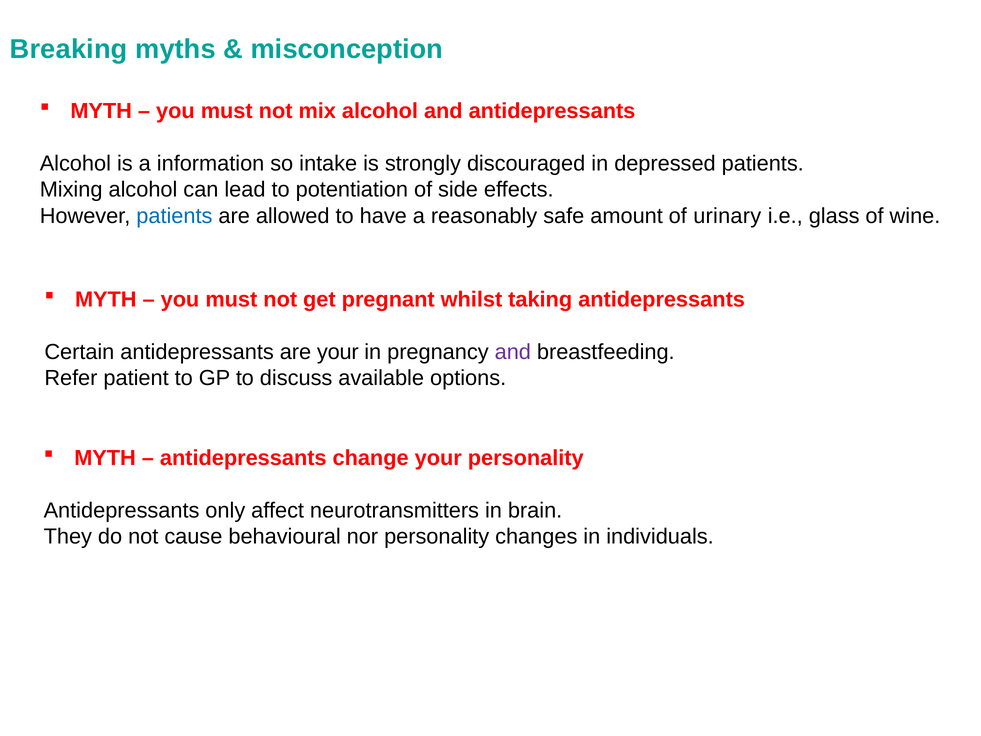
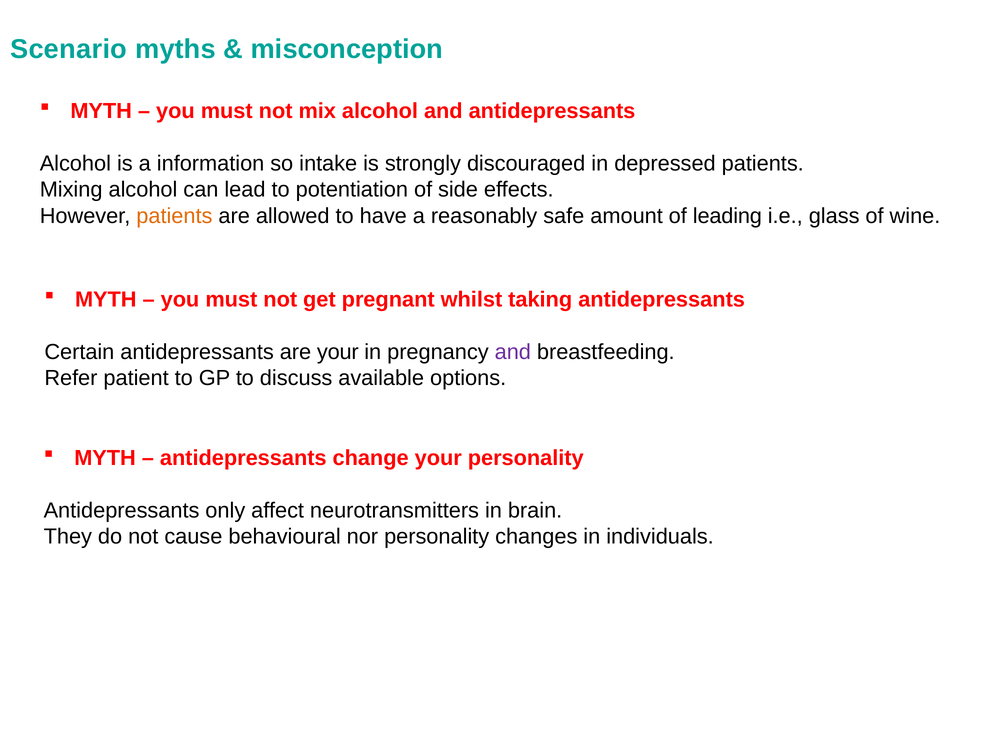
Breaking: Breaking -> Scenario
patients at (174, 216) colour: blue -> orange
urinary: urinary -> leading
